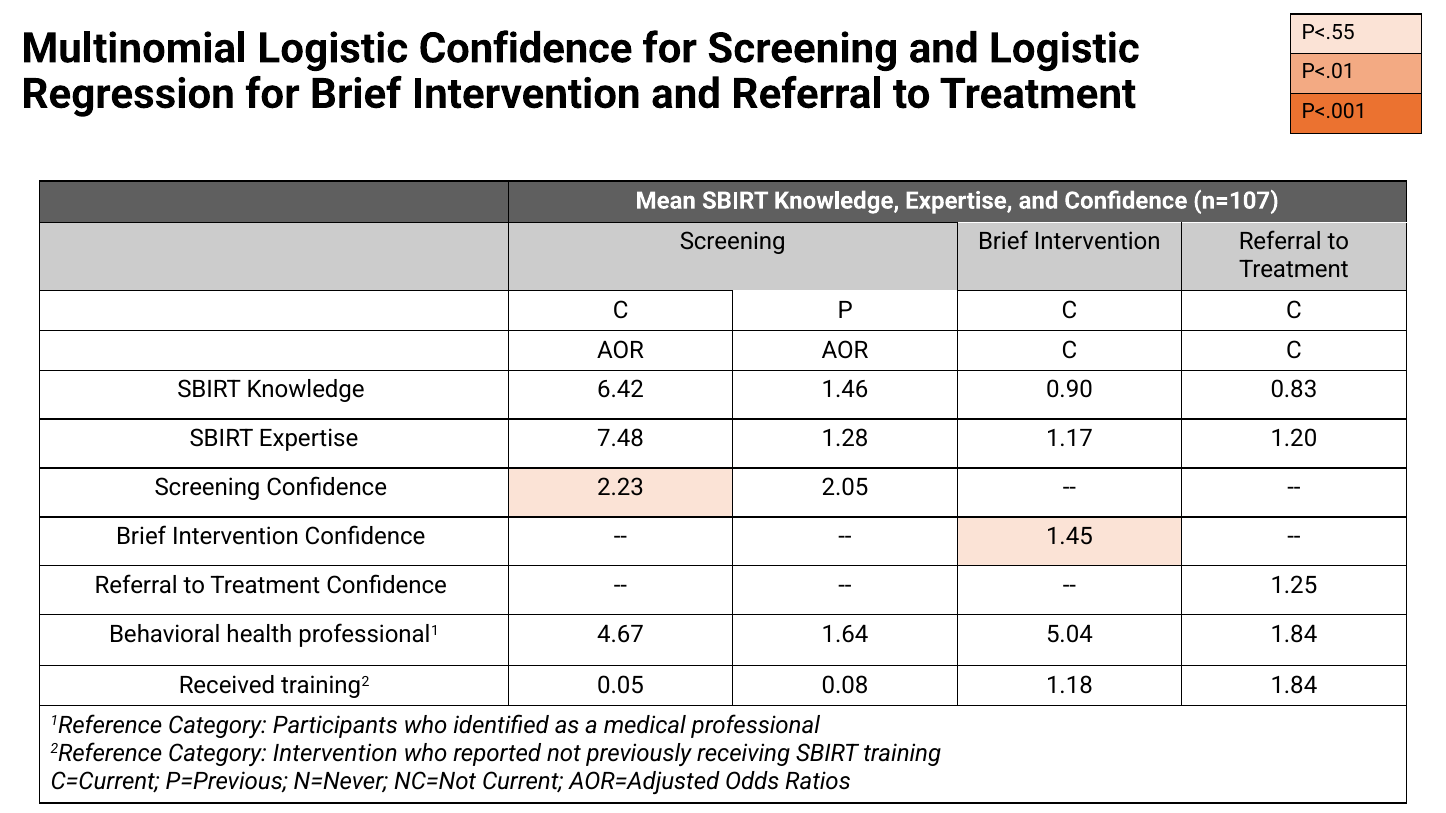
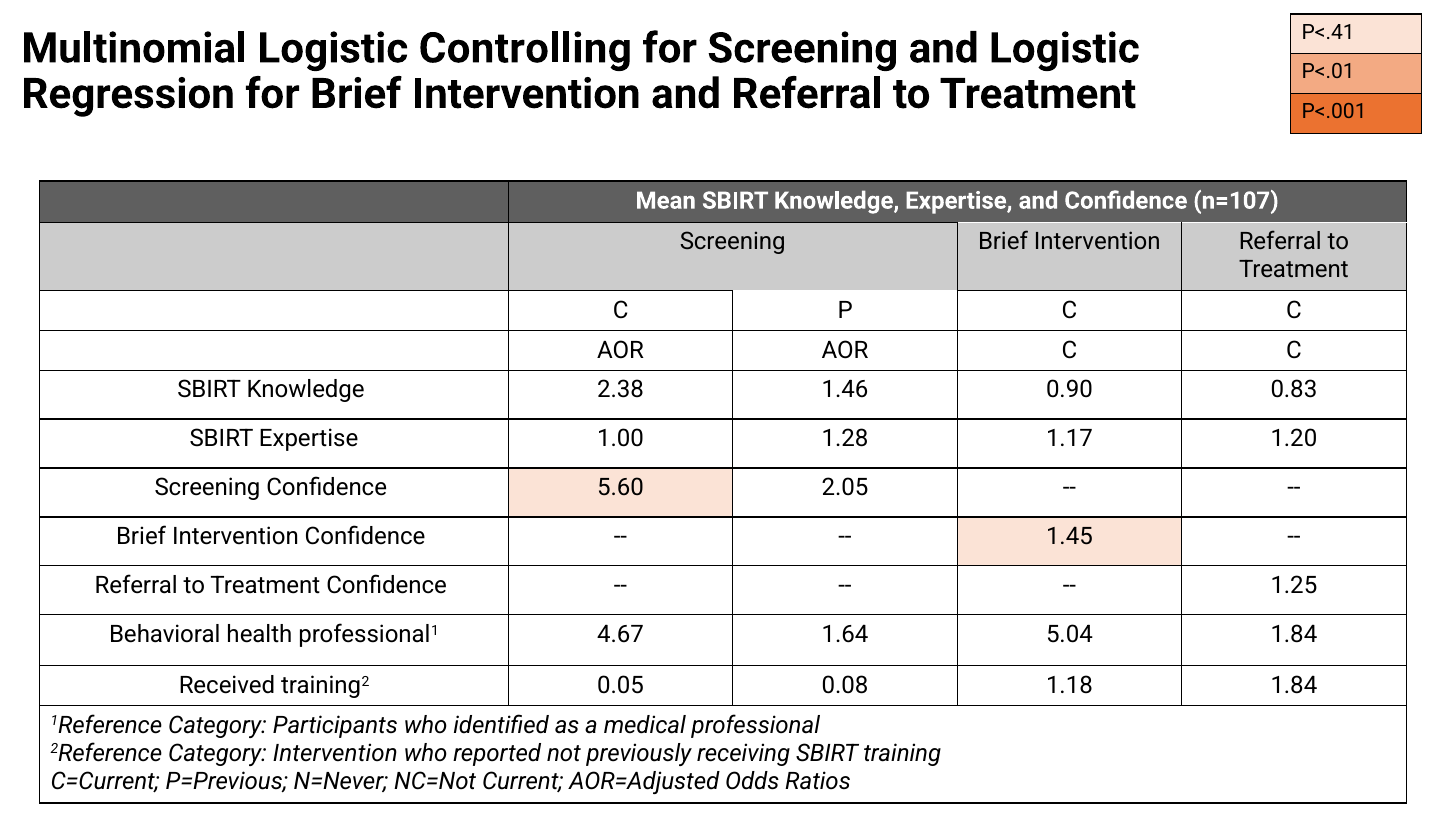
P<.55: P<.55 -> P<.41
Logistic Confidence: Confidence -> Controlling
6.42: 6.42 -> 2.38
7.48: 7.48 -> 1.00
2.23: 2.23 -> 5.60
